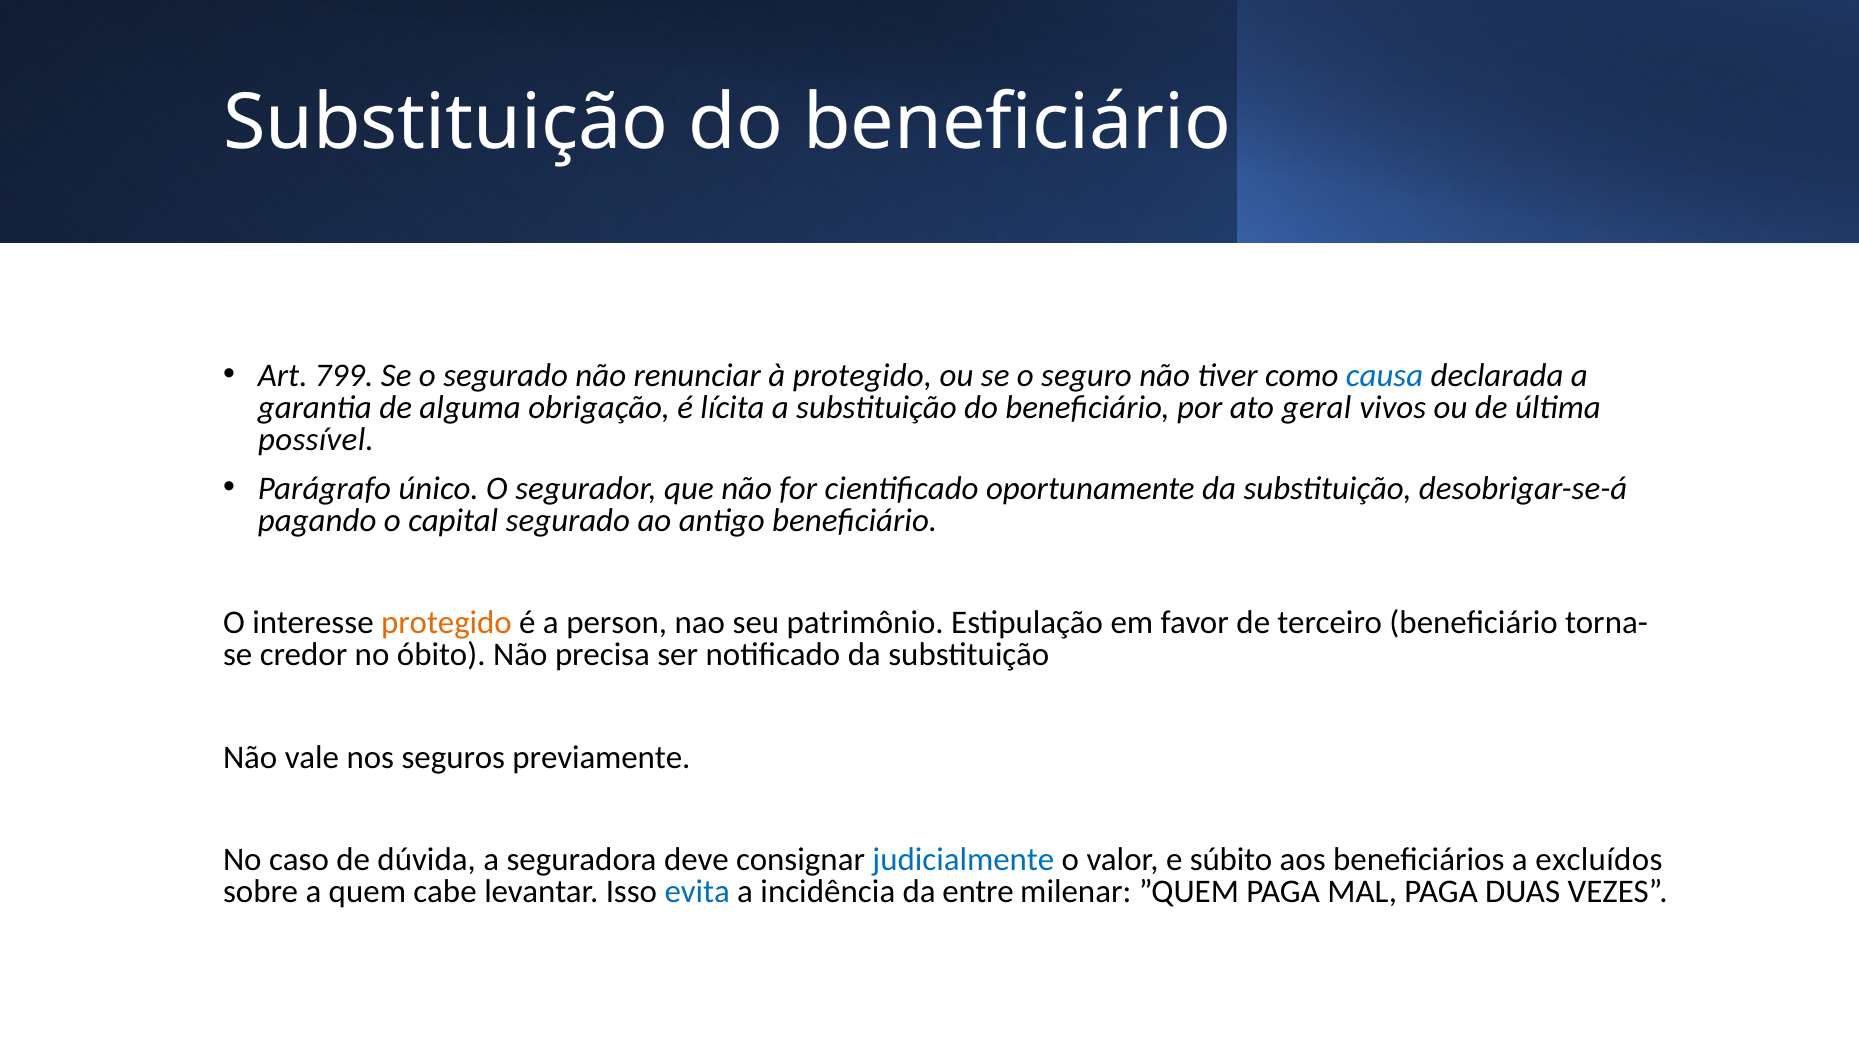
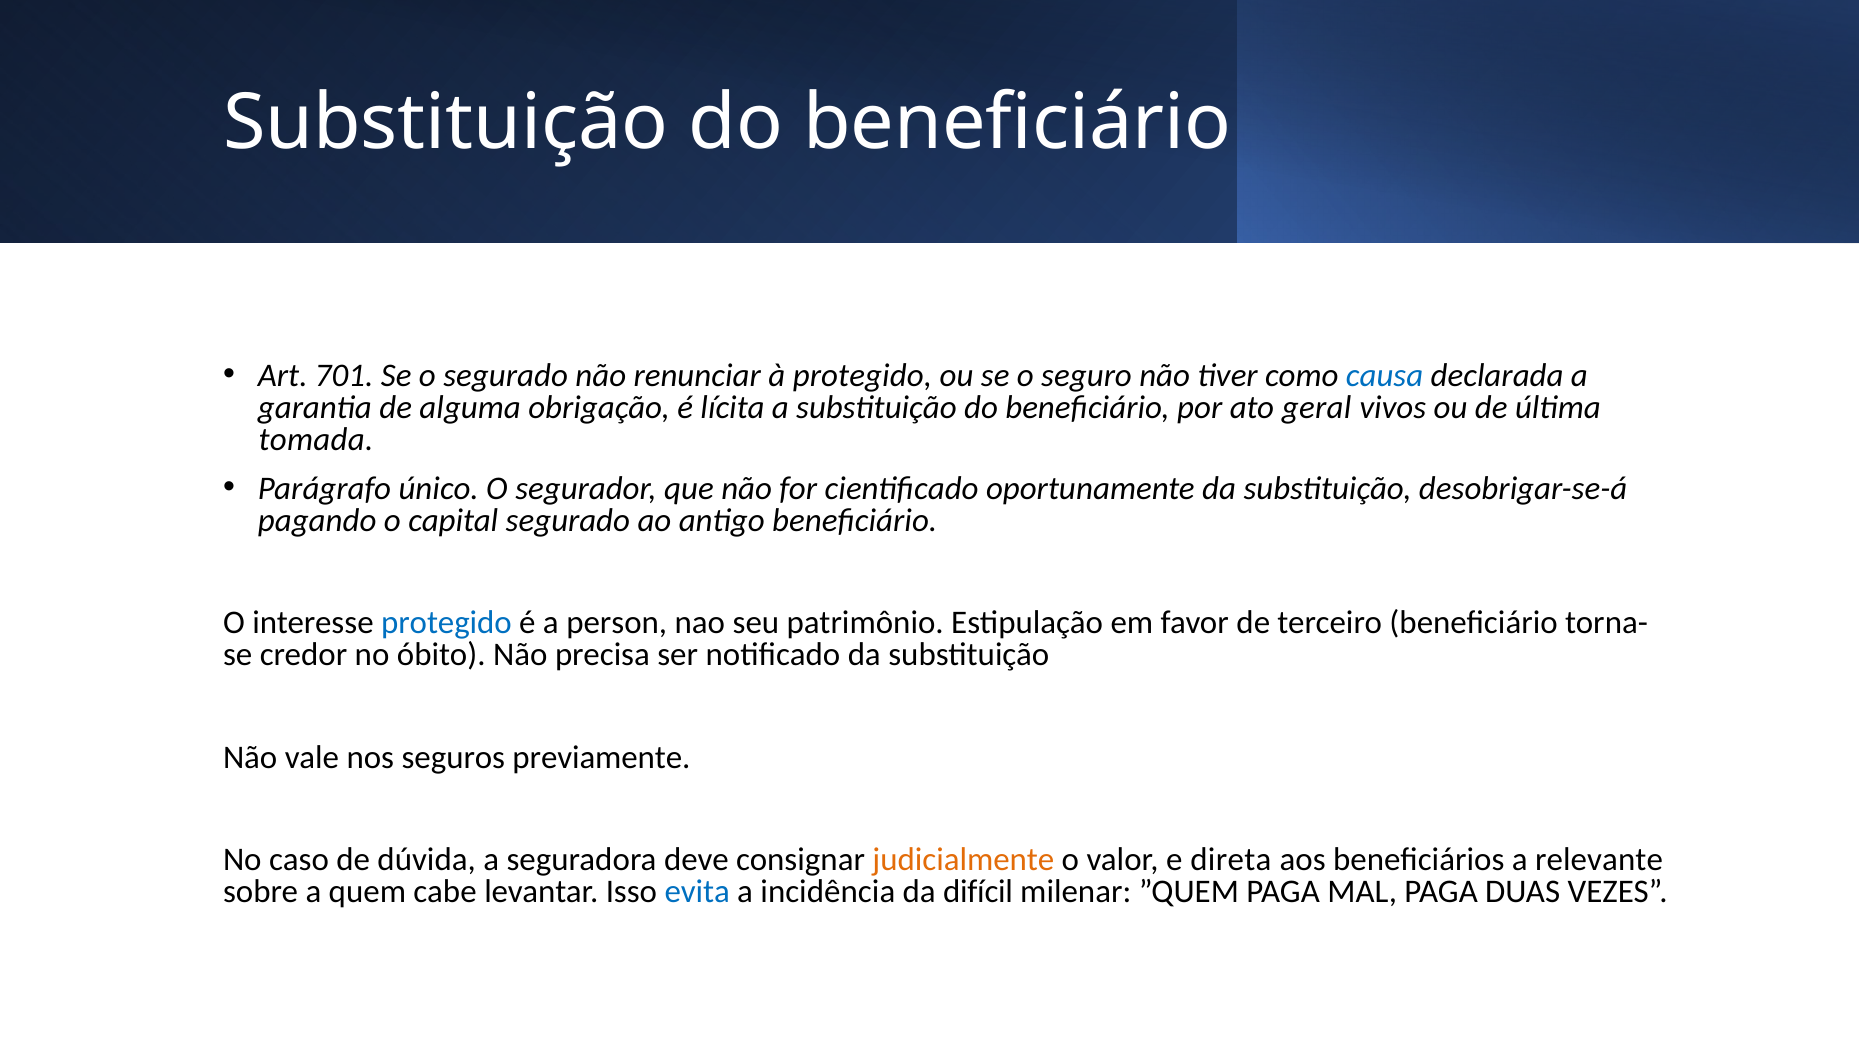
799: 799 -> 701
possível: possível -> tomada
protegido at (446, 623) colour: orange -> blue
judicialmente colour: blue -> orange
súbito: súbito -> direta
excluídos: excluídos -> relevante
entre: entre -> difícil
